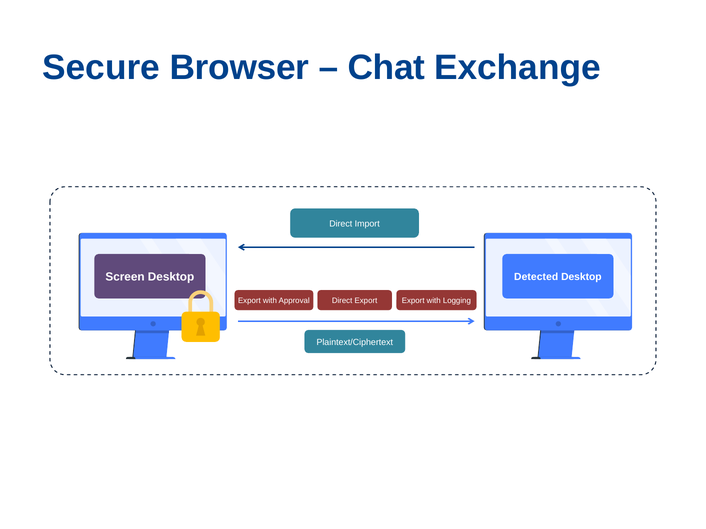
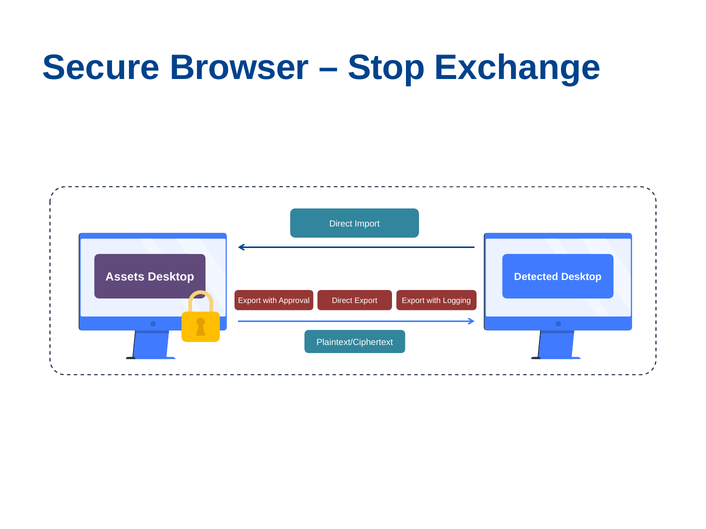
Chat: Chat -> Stop
Screen: Screen -> Assets
